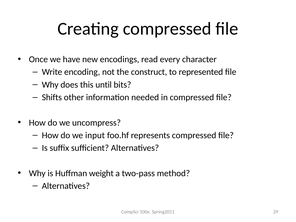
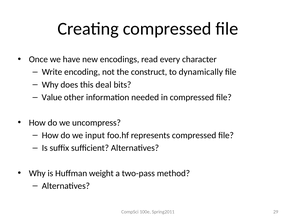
represented: represented -> dynamically
until: until -> deal
Shifts: Shifts -> Value
